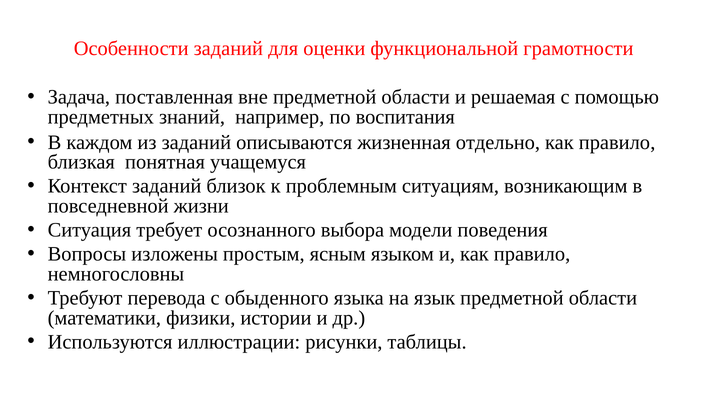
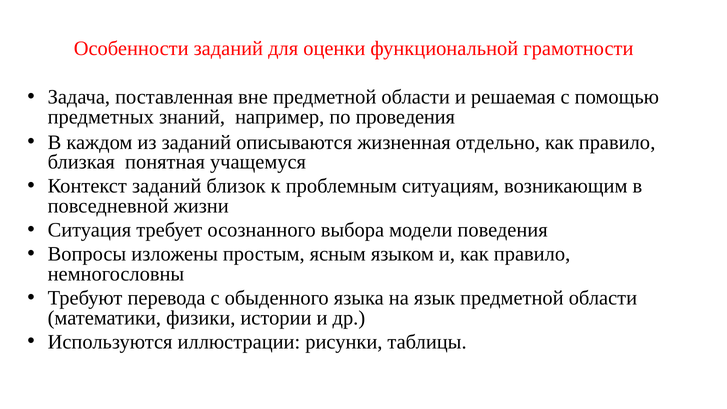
воспитания: воспитания -> проведения
